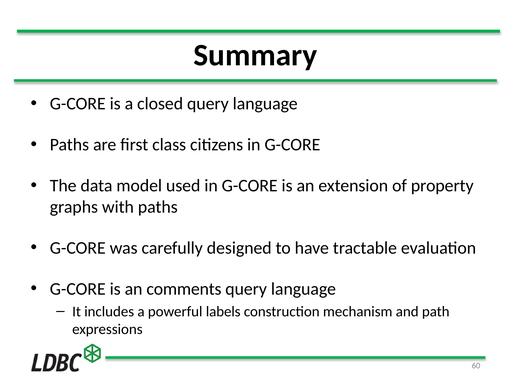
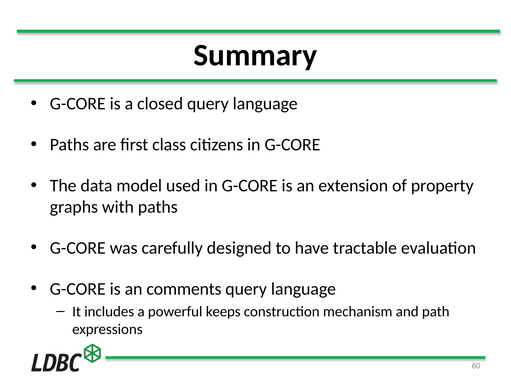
labels: labels -> keeps
